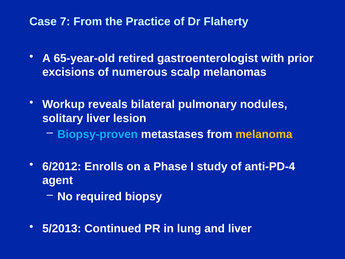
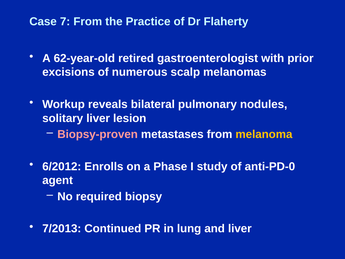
65-year-old: 65-year-old -> 62-year-old
Biopsy-proven colour: light blue -> pink
anti-PD-4: anti-PD-4 -> anti-PD-0
5/2013: 5/2013 -> 7/2013
